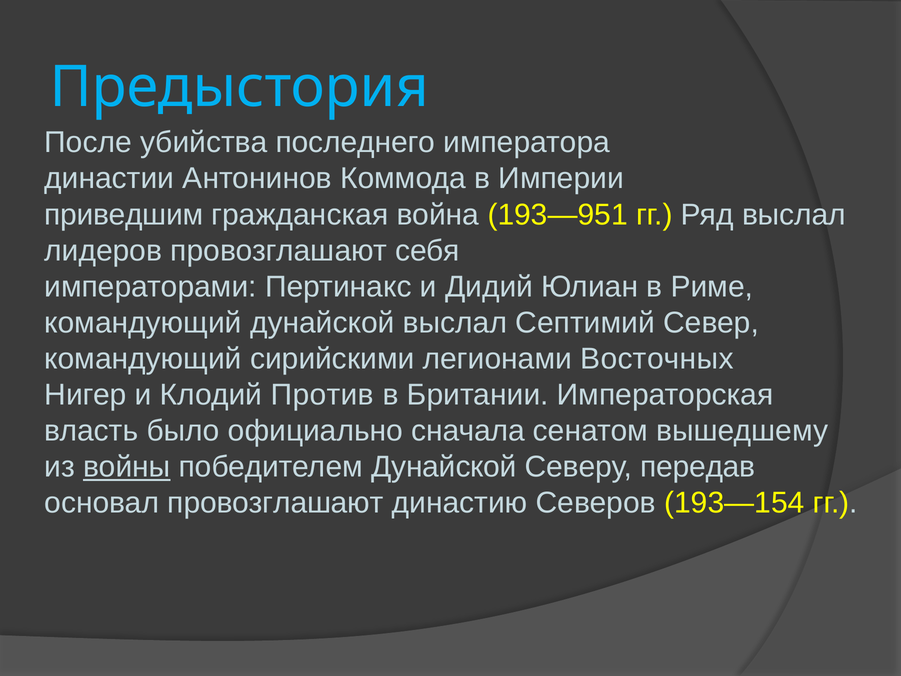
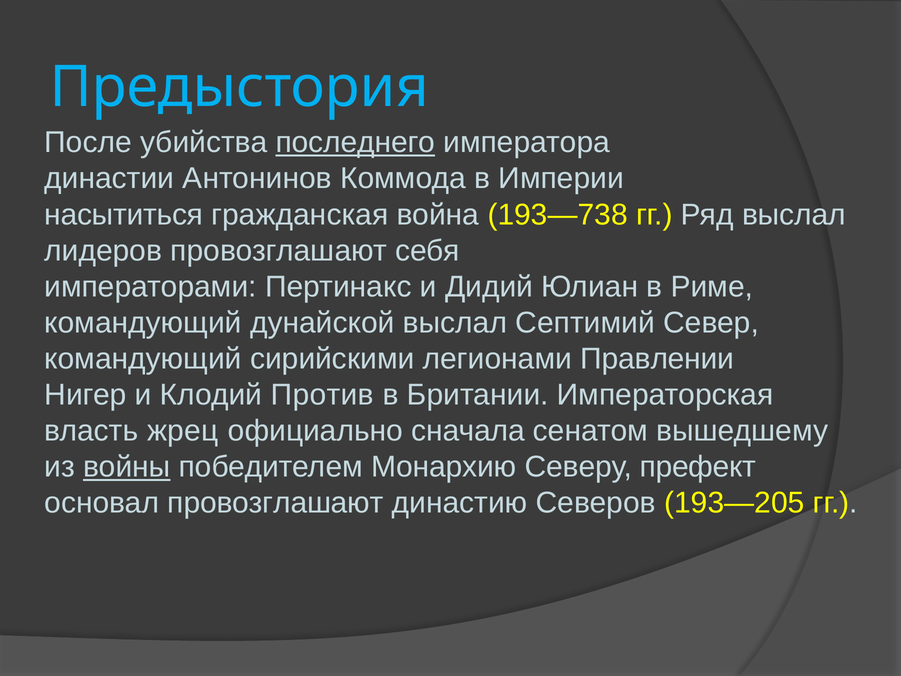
последнего underline: none -> present
приведшим: приведшим -> насытиться
193—951: 193—951 -> 193—738
Восточных: Восточных -> Правлении
было: было -> жрец
победителем Дунайской: Дунайской -> Монархию
передав: передав -> префект
193—154: 193—154 -> 193—205
